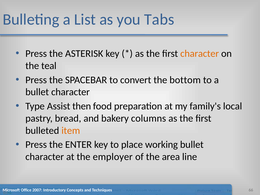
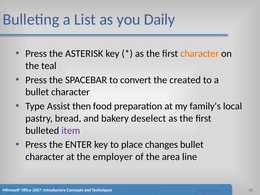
Tabs: Tabs -> Daily
bottom: bottom -> created
columns: columns -> deselect
item colour: orange -> purple
working: working -> changes
